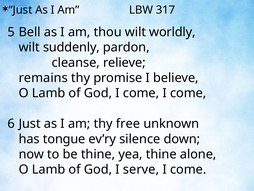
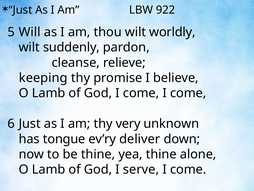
317: 317 -> 922
Bell: Bell -> Will
remains: remains -> keeping
free: free -> very
silence: silence -> deliver
